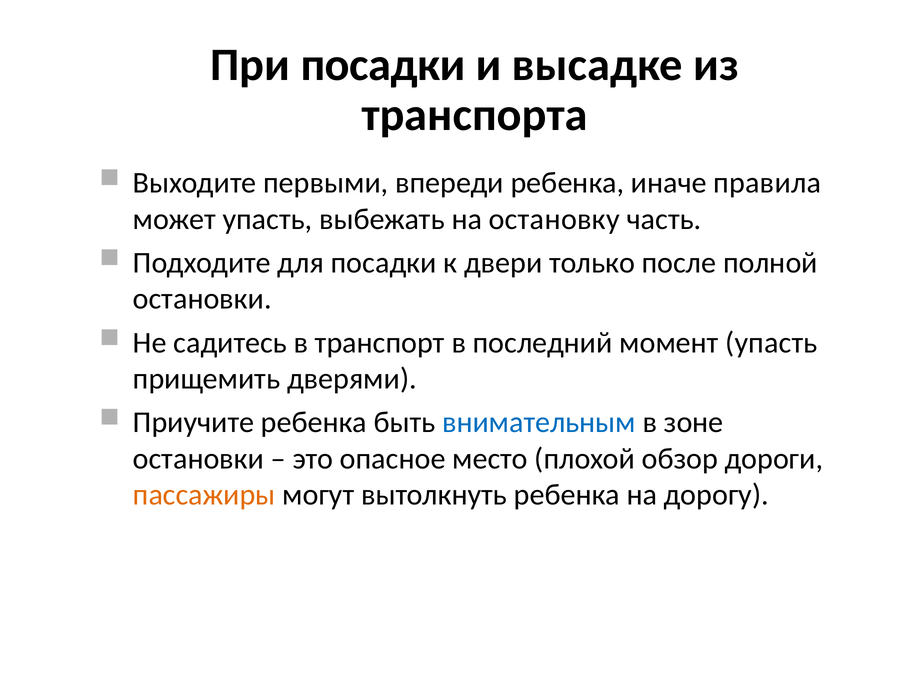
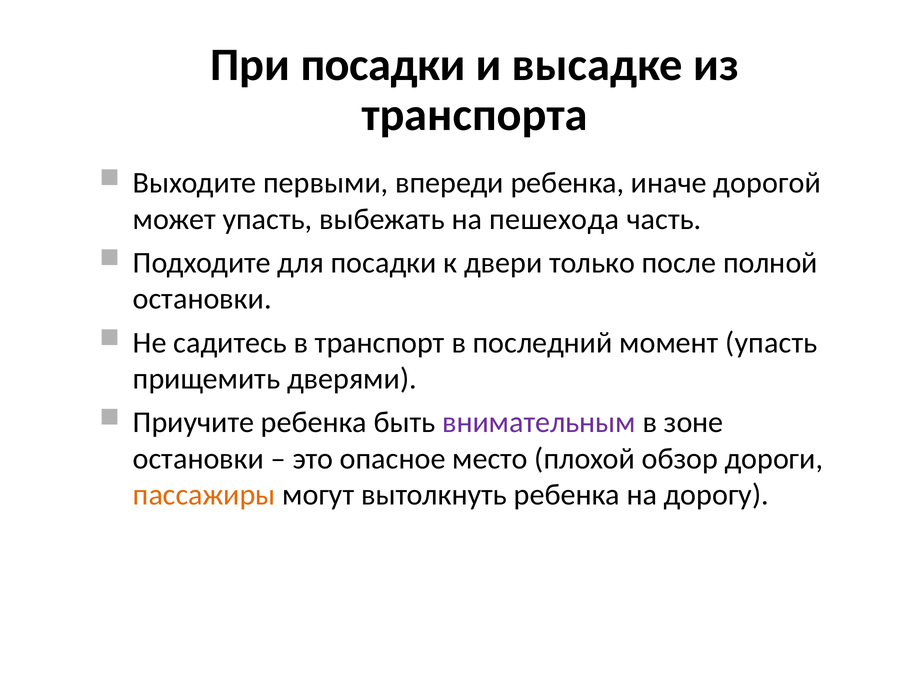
правила: правила -> дорогой
остановку: остановку -> пешехода
внимательным colour: blue -> purple
